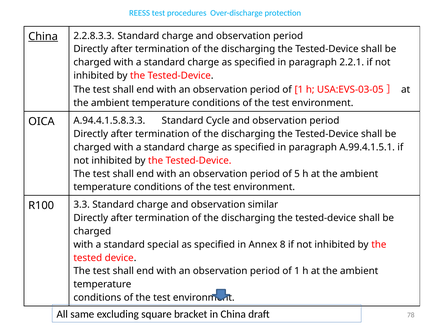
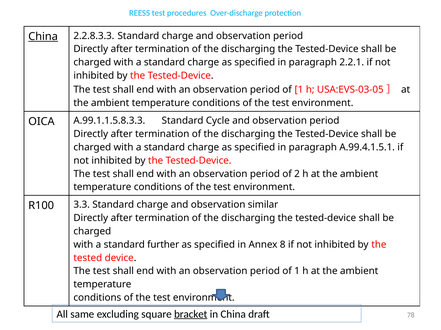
A.94.4.1.5.8.3.3: A.94.4.1.5.8.3.3 -> A.99.1.1.5.8.3.3
5: 5 -> 2
special: special -> further
bracket underline: none -> present
